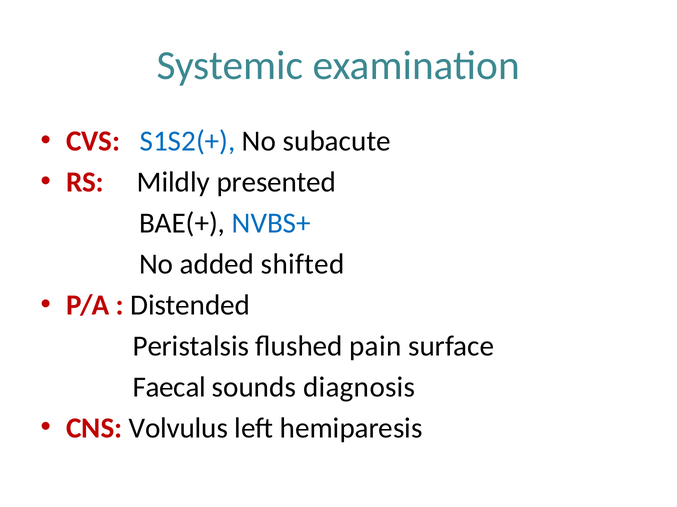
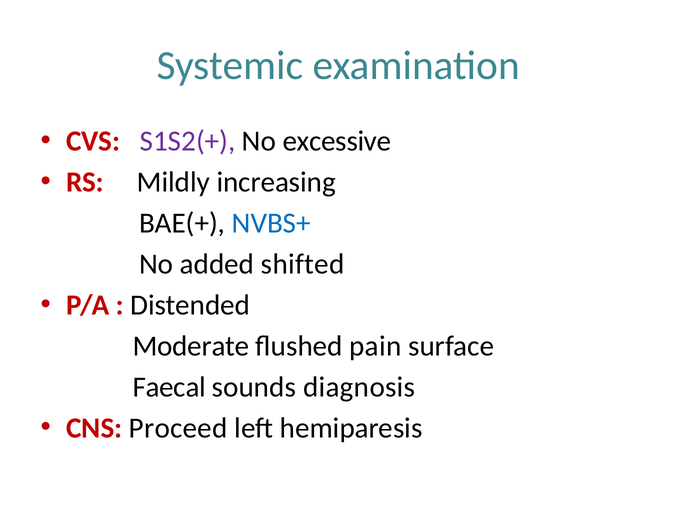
S1S2(+ colour: blue -> purple
subacute: subacute -> excessive
presented: presented -> increasing
Peristalsis: Peristalsis -> Moderate
Volvulus: Volvulus -> Proceed
